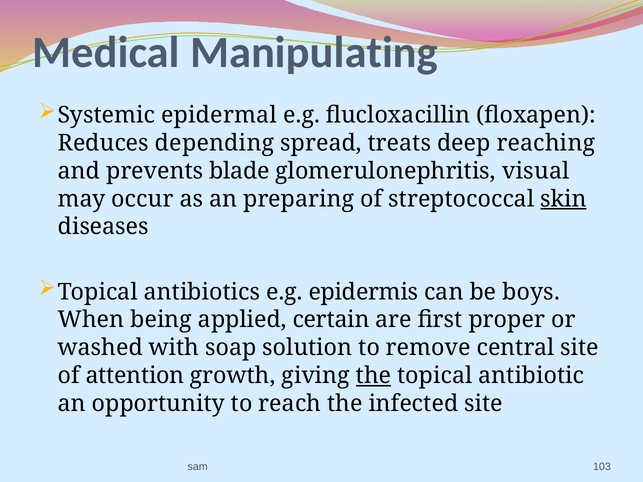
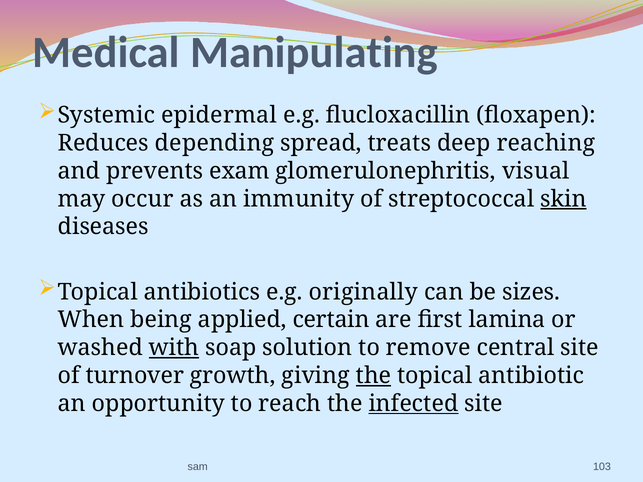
blade: blade -> exam
preparing: preparing -> immunity
epidermis: epidermis -> originally
boys: boys -> sizes
proper: proper -> lamina
with underline: none -> present
attention: attention -> turnover
infected underline: none -> present
